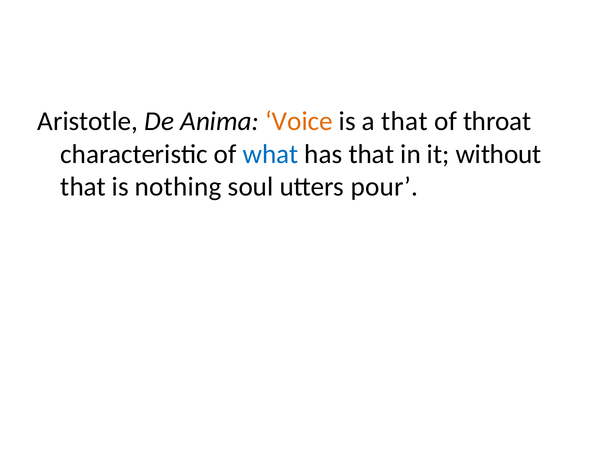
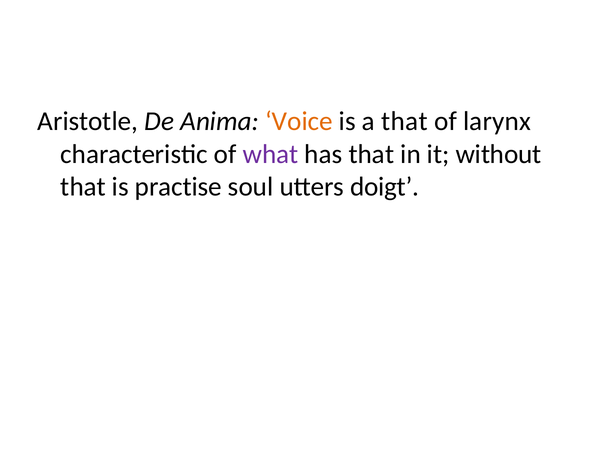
throat: throat -> larynx
what colour: blue -> purple
nothing: nothing -> practise
pour: pour -> doigt
